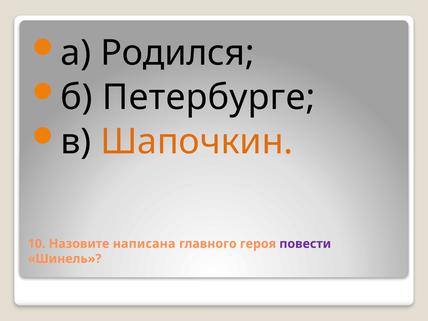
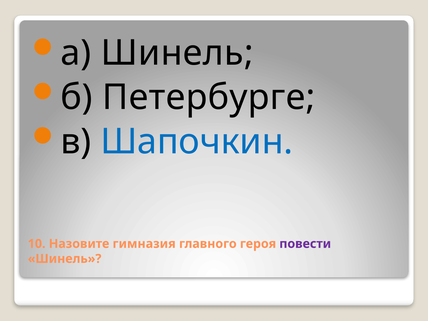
а Родился: Родился -> Шинель
Шапочкин colour: orange -> blue
написана: написана -> гимназия
